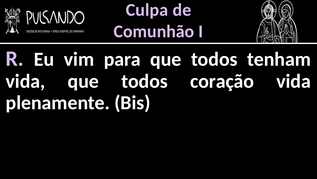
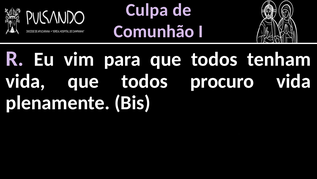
coração: coração -> procuro
